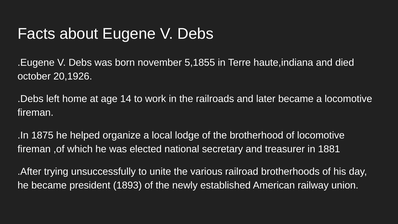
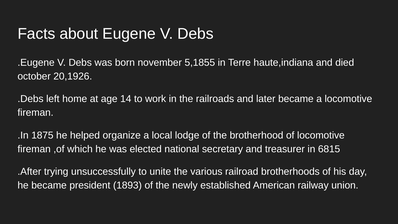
1881: 1881 -> 6815
